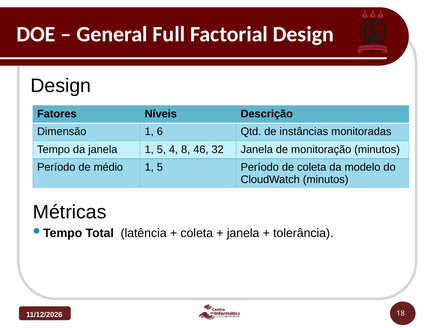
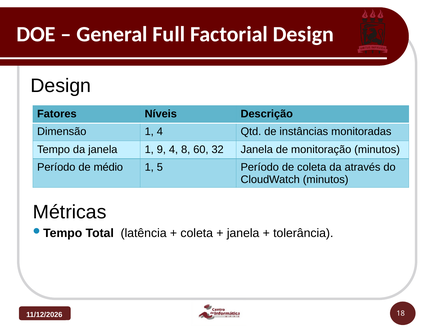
1 6: 6 -> 4
janela 1 5: 5 -> 9
46: 46 -> 60
modelo: modelo -> através
